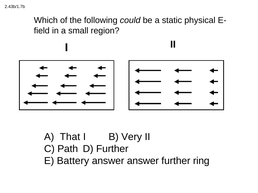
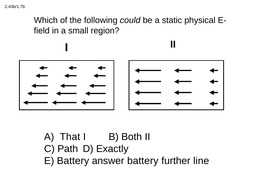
Very: Very -> Both
D Further: Further -> Exactly
answer answer: answer -> battery
ring: ring -> line
